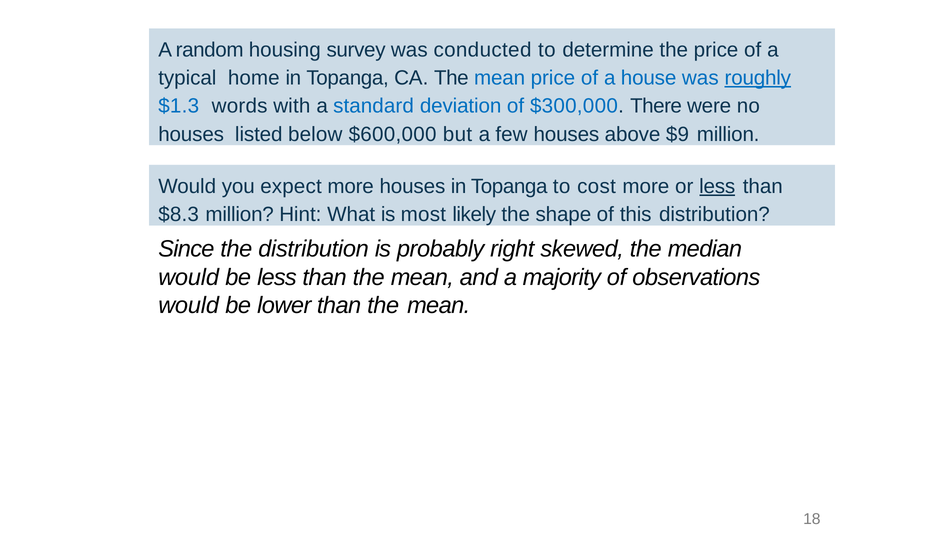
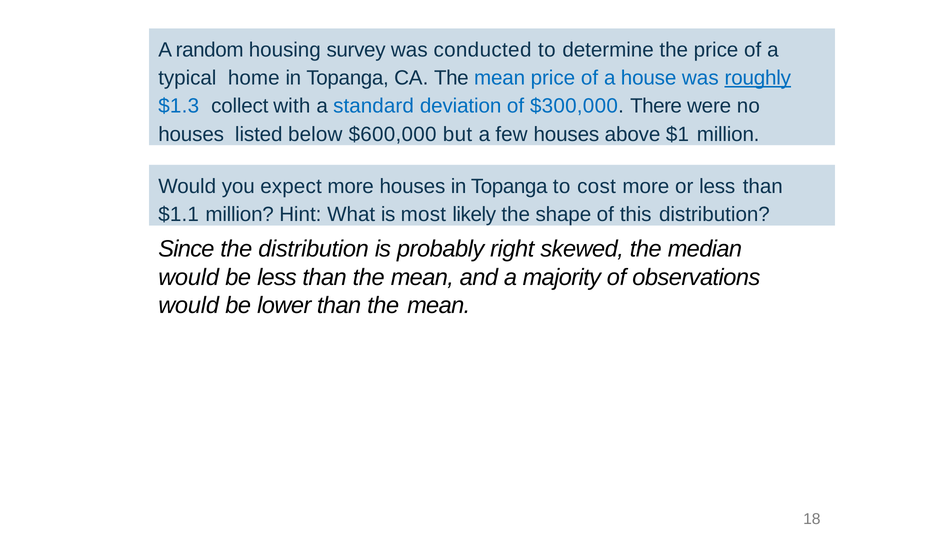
words: words -> collect
$9: $9 -> $1
less at (717, 186) underline: present -> none
$8.3: $8.3 -> $1.1
